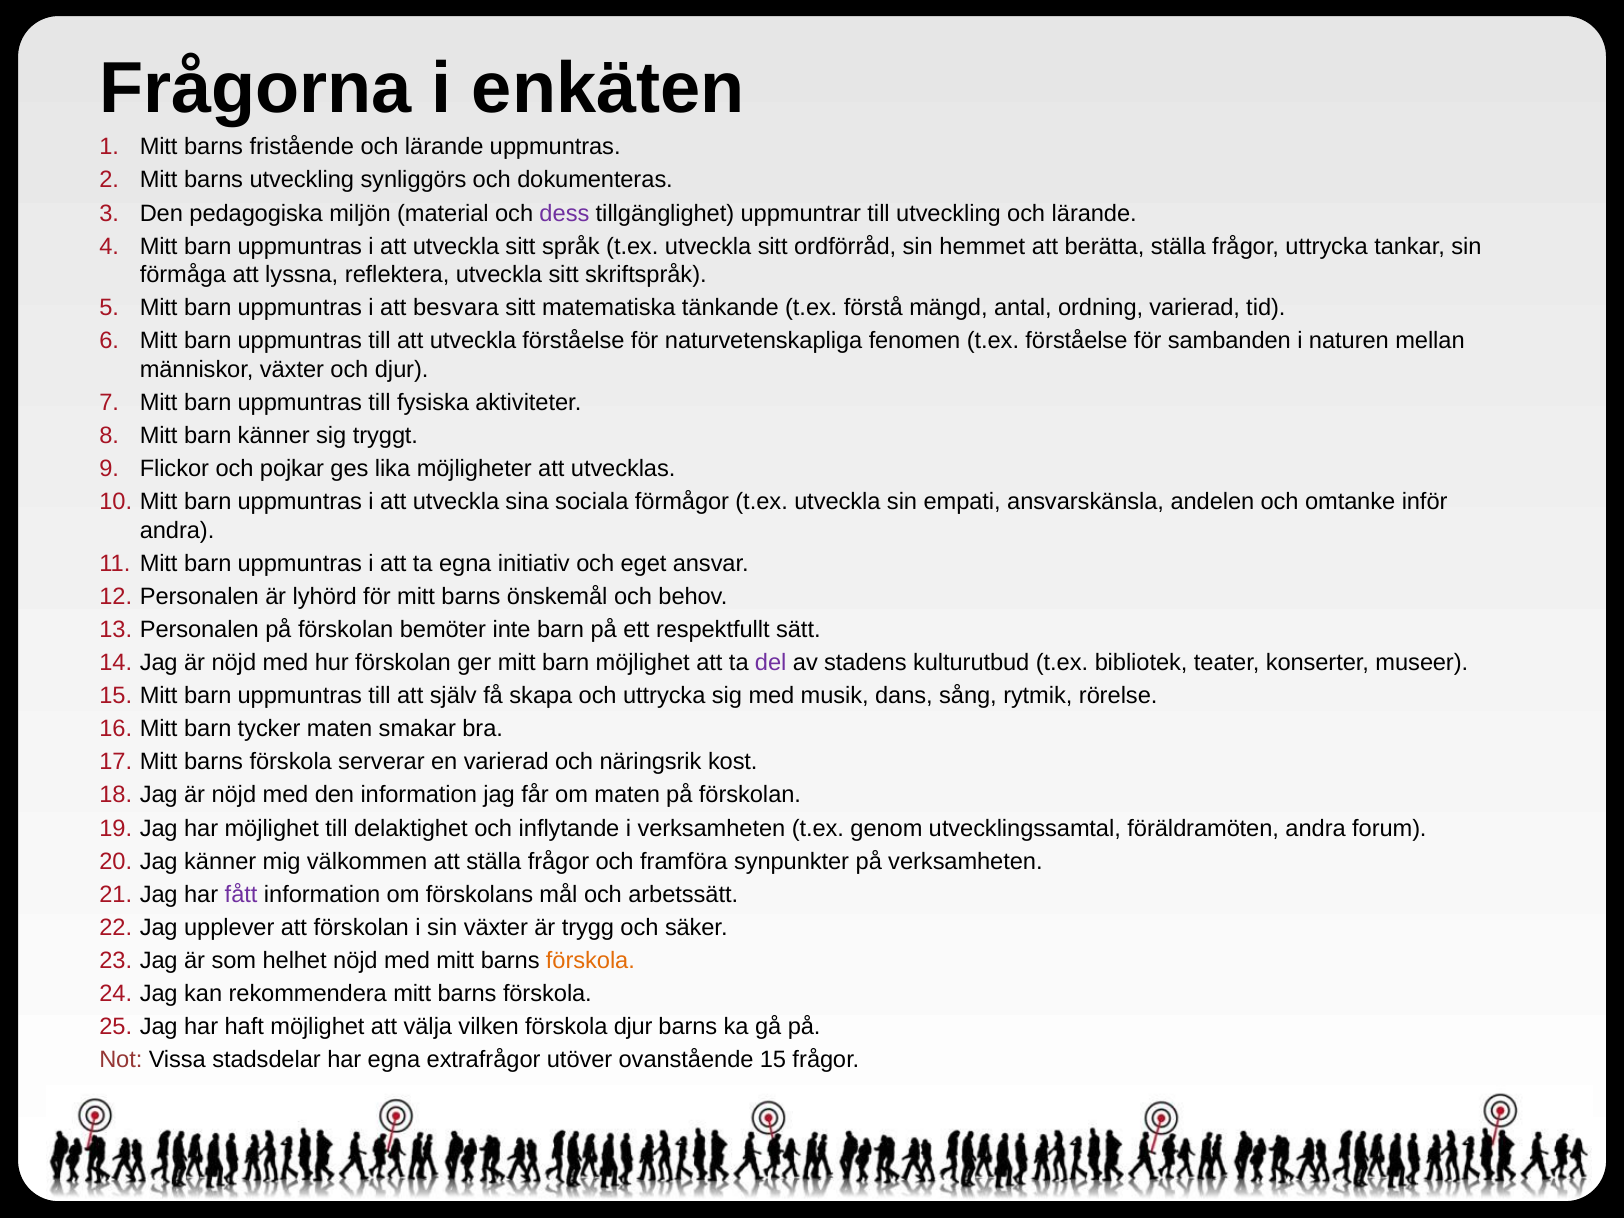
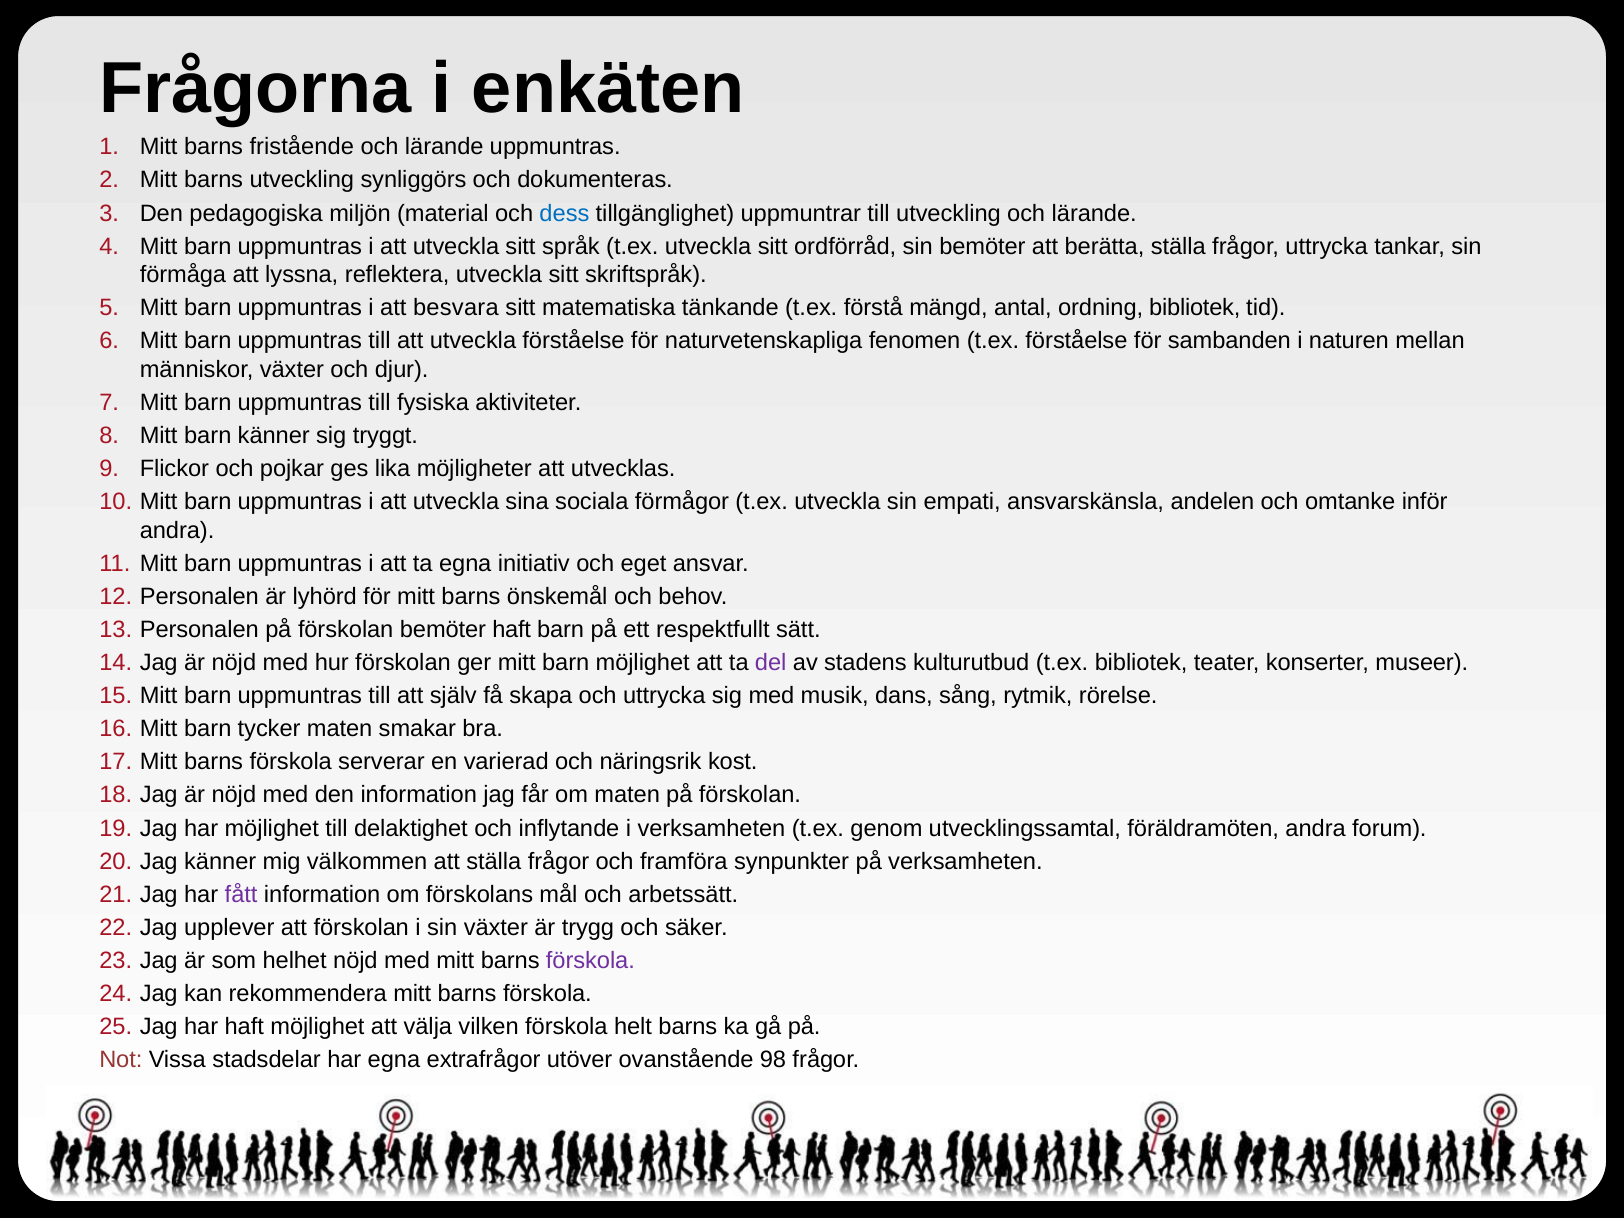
dess colour: purple -> blue
sin hemmet: hemmet -> bemöter
ordning varierad: varierad -> bibliotek
bemöter inte: inte -> haft
förskola at (590, 961) colour: orange -> purple
förskola djur: djur -> helt
ovanstående 15: 15 -> 98
